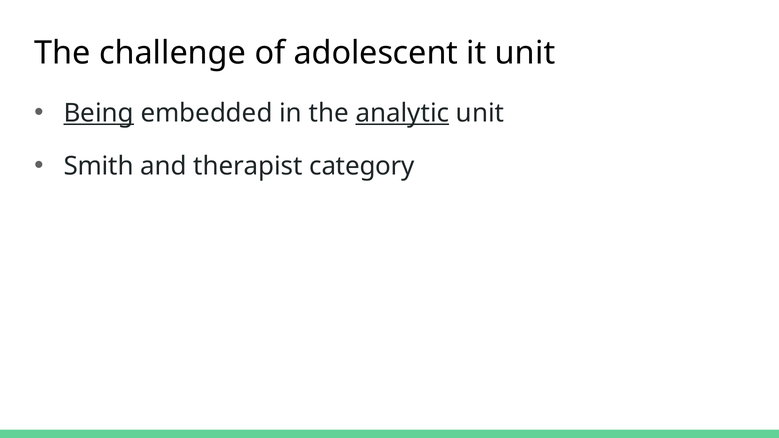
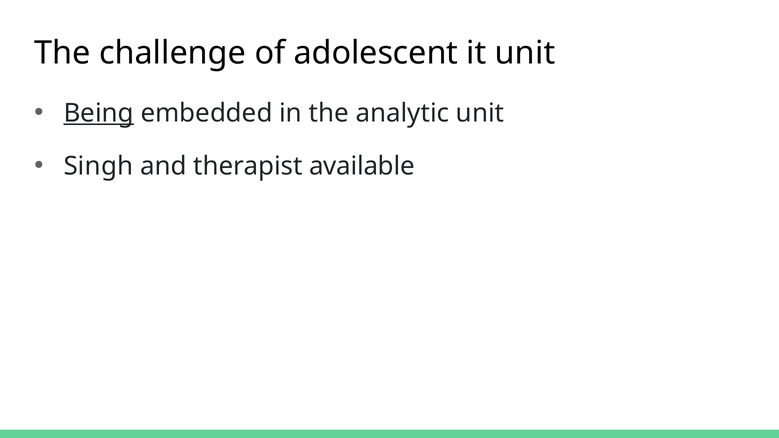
analytic underline: present -> none
Smith: Smith -> Singh
category: category -> available
